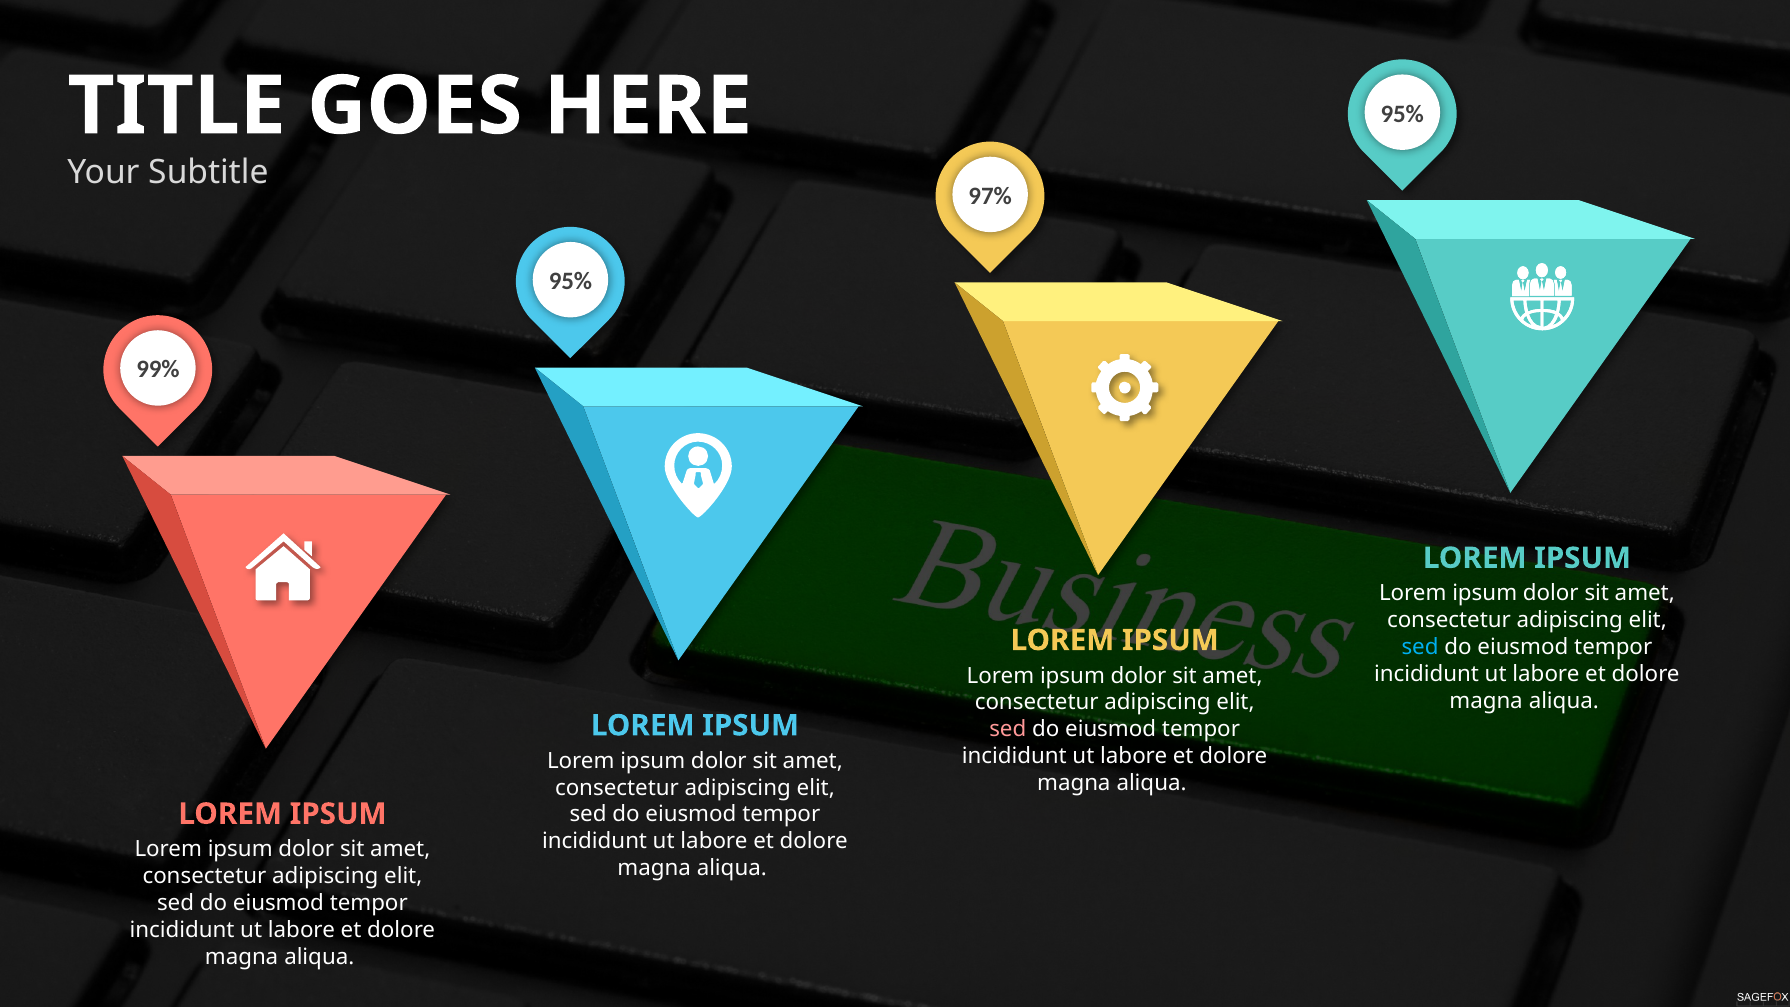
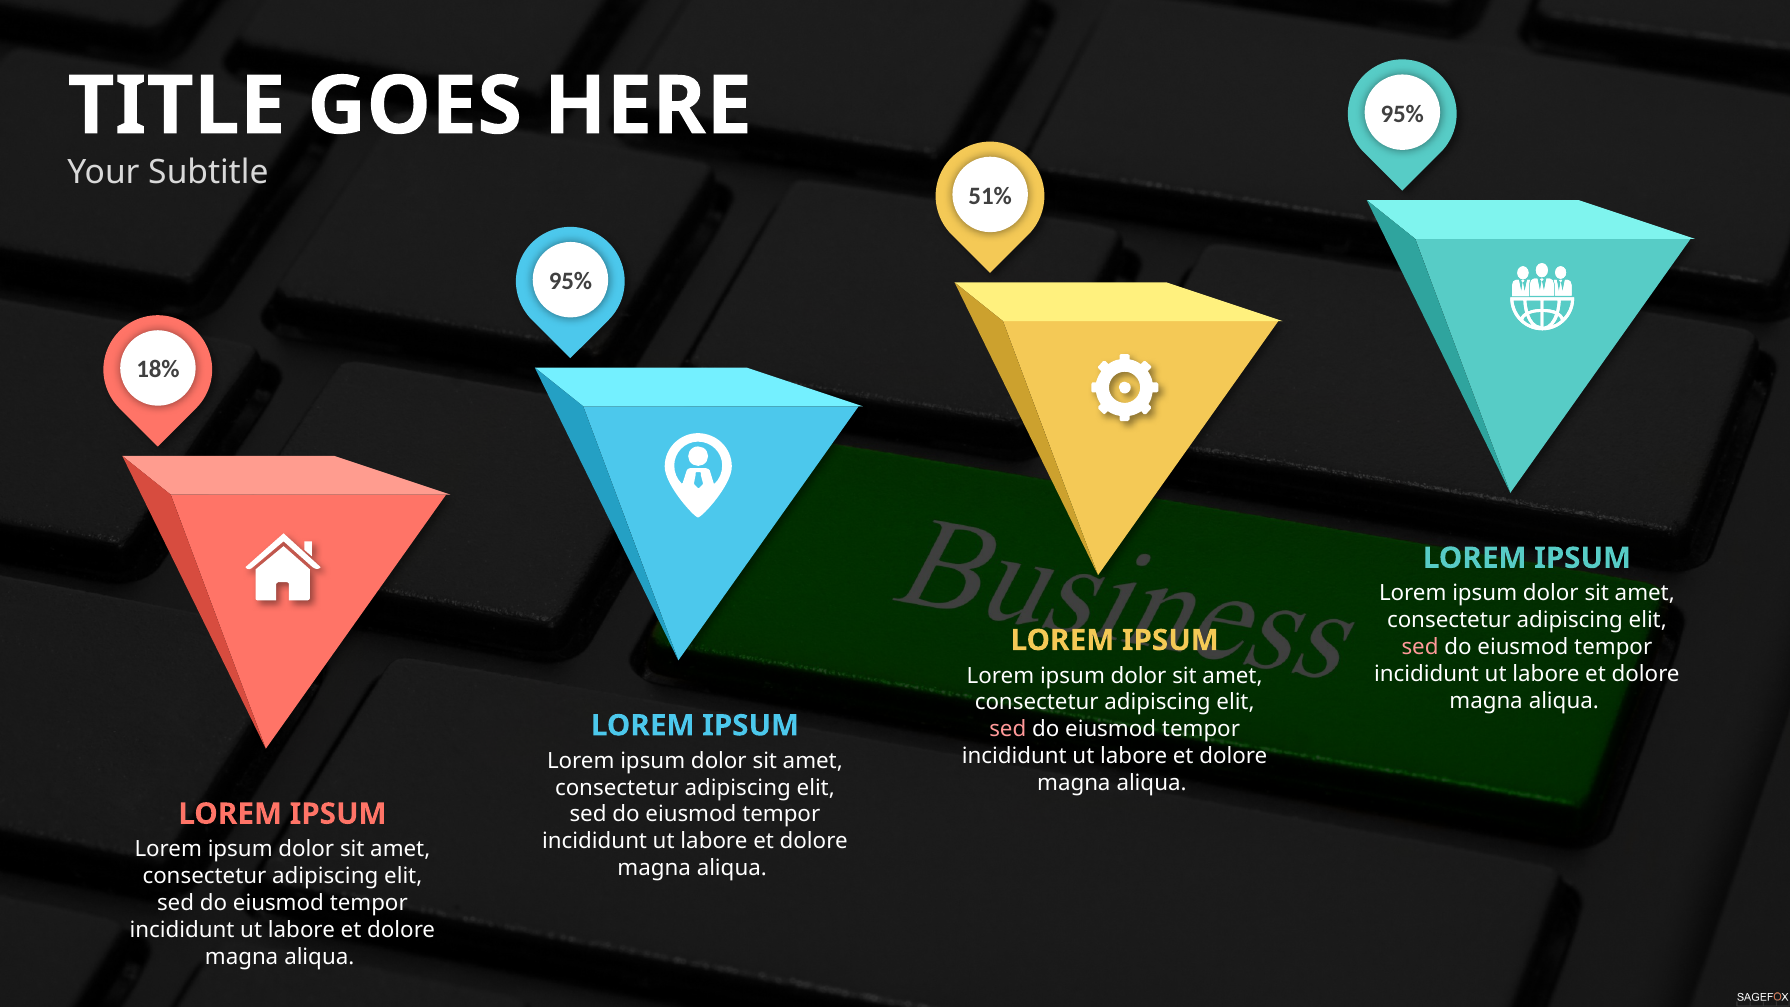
97%: 97% -> 51%
99%: 99% -> 18%
sed at (1420, 647) colour: light blue -> pink
